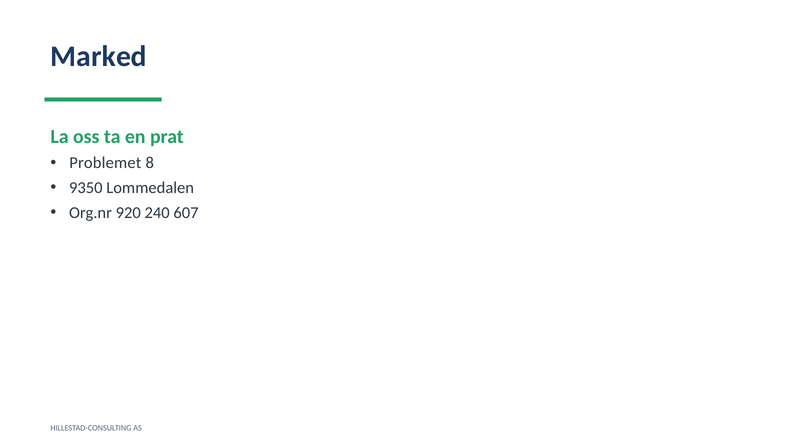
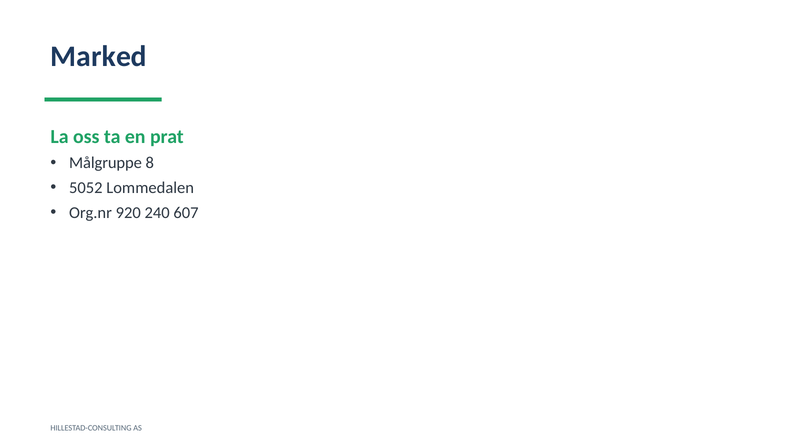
Problemet: Problemet -> Målgruppe
9350: 9350 -> 5052
